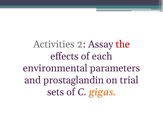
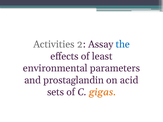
the colour: red -> blue
each: each -> least
trial: trial -> acid
